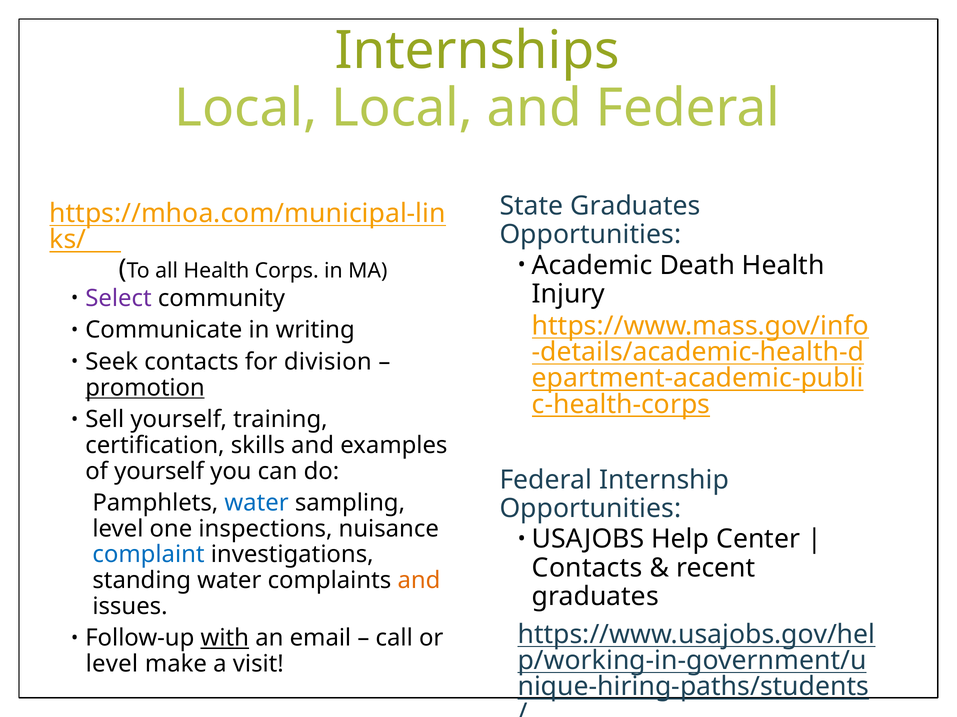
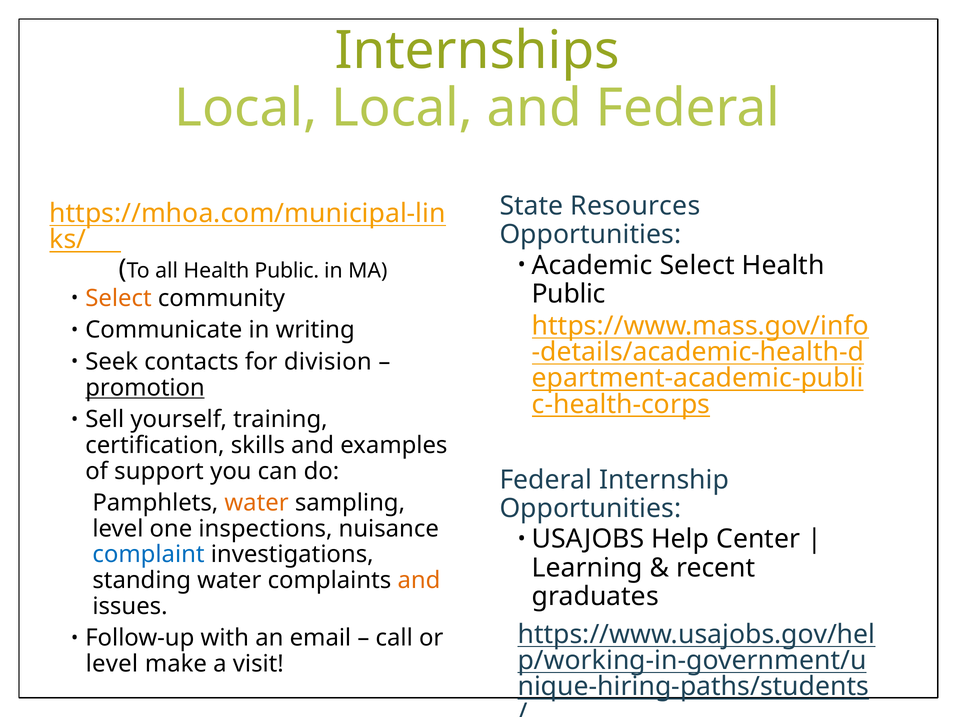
State Graduates: Graduates -> Resources
Academic Death: Death -> Select
all Health Corps: Corps -> Public
Injury at (568, 294): Injury -> Public
Select at (119, 299) colour: purple -> orange
of yourself: yourself -> support
water at (257, 503) colour: blue -> orange
Contacts at (587, 568): Contacts -> Learning
with underline: present -> none
